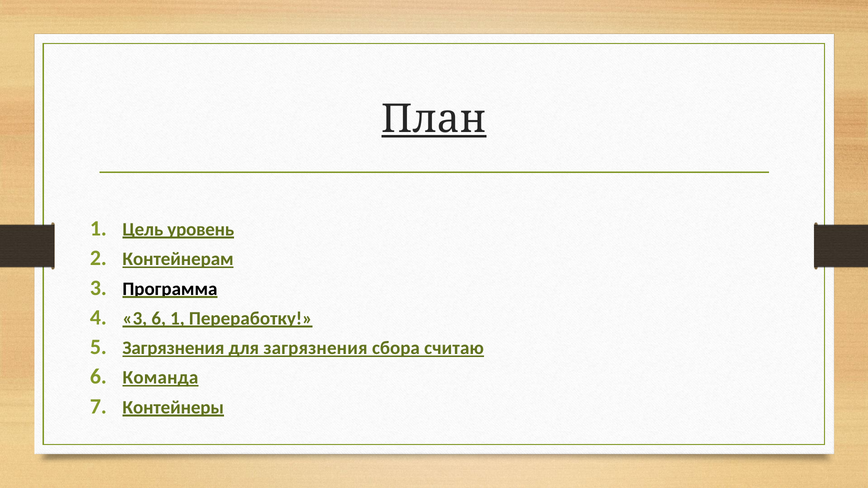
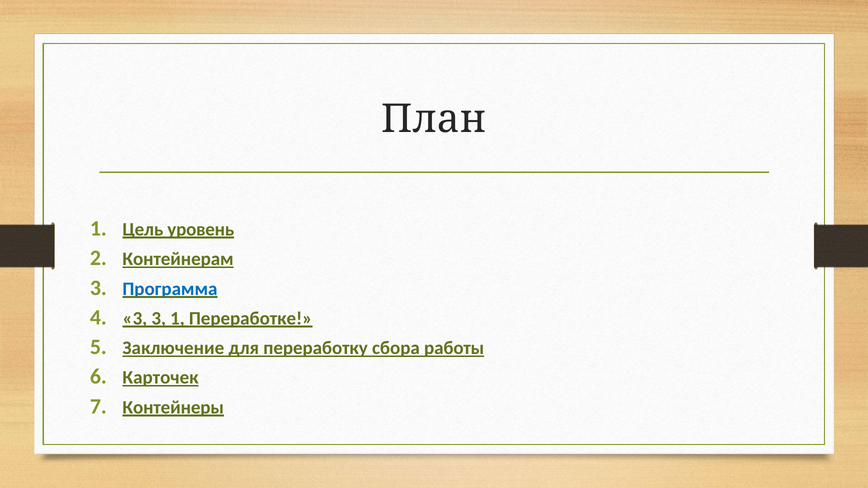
План underline: present -> none
Программа colour: black -> blue
3 6: 6 -> 3
Переработку: Переработку -> Переработке
Загрязнения at (173, 348): Загрязнения -> Заключение
для загрязнения: загрязнения -> переработку
считаю: считаю -> работы
Команда: Команда -> Карточек
